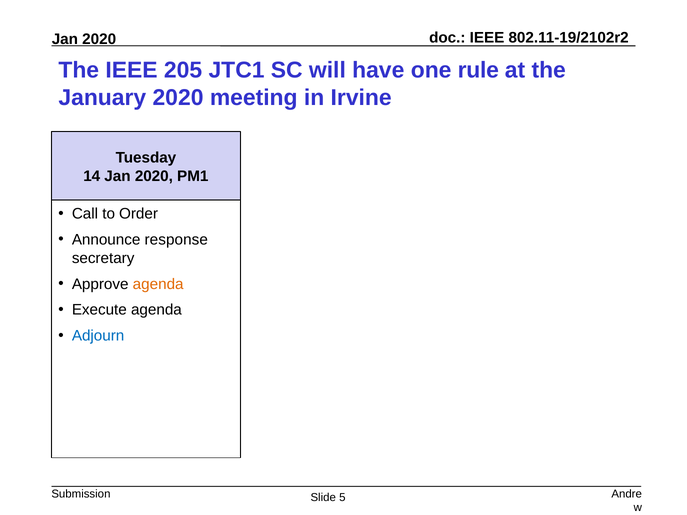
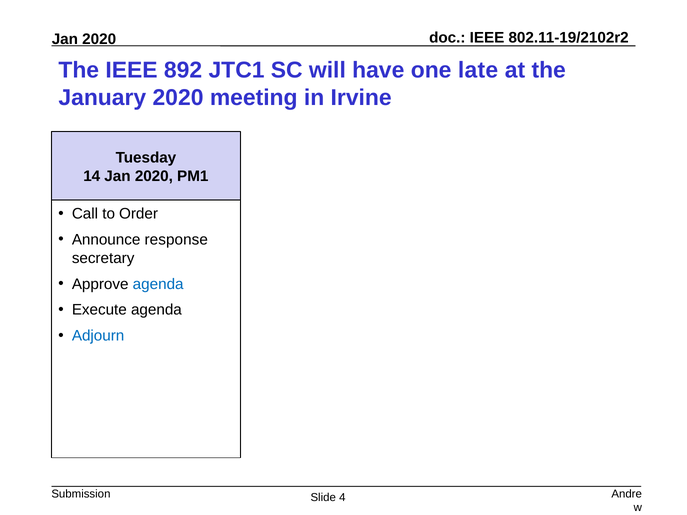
205: 205 -> 892
rule: rule -> late
agenda at (158, 284) colour: orange -> blue
5: 5 -> 4
